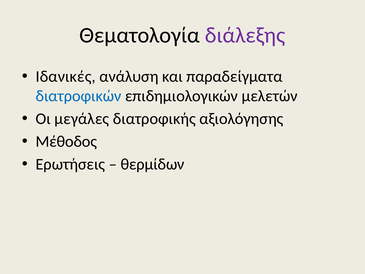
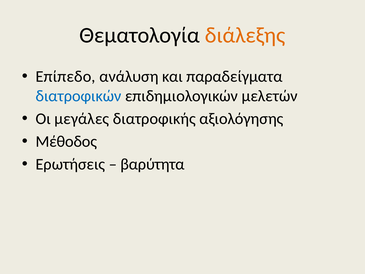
διάλεξης colour: purple -> orange
Ιδανικές: Ιδανικές -> Επίπεδο
θερμίδων: θερμίδων -> βαρύτητα
